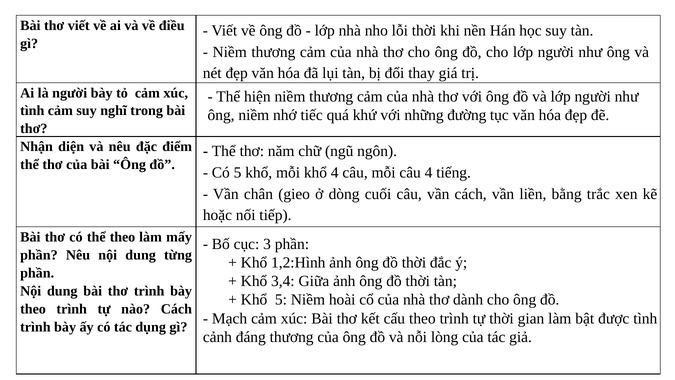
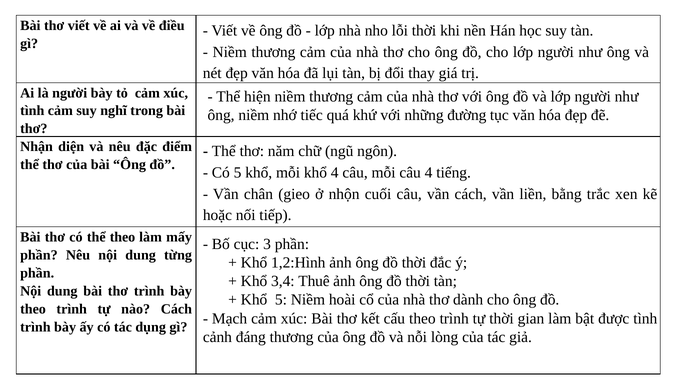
dòng: dòng -> nhộn
Giữa: Giữa -> Thuê
